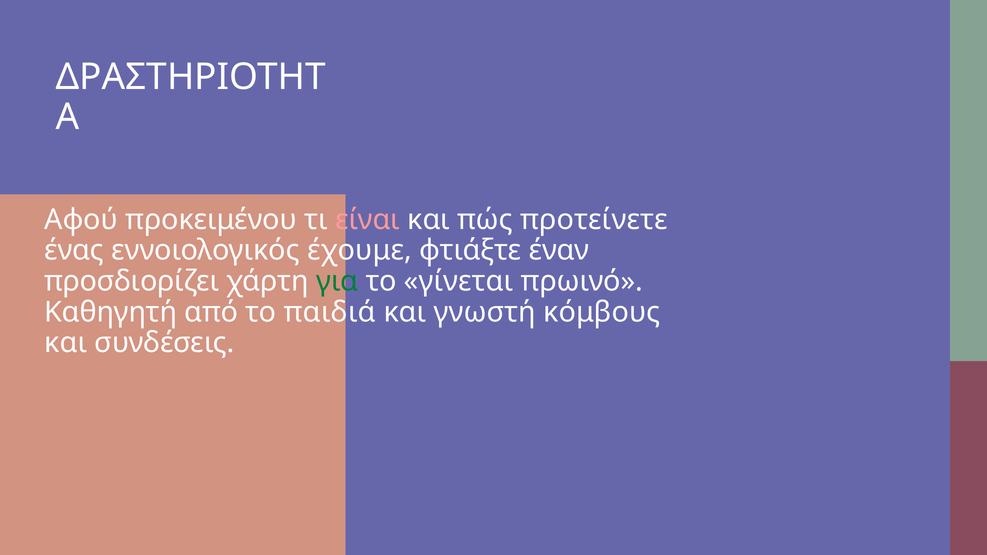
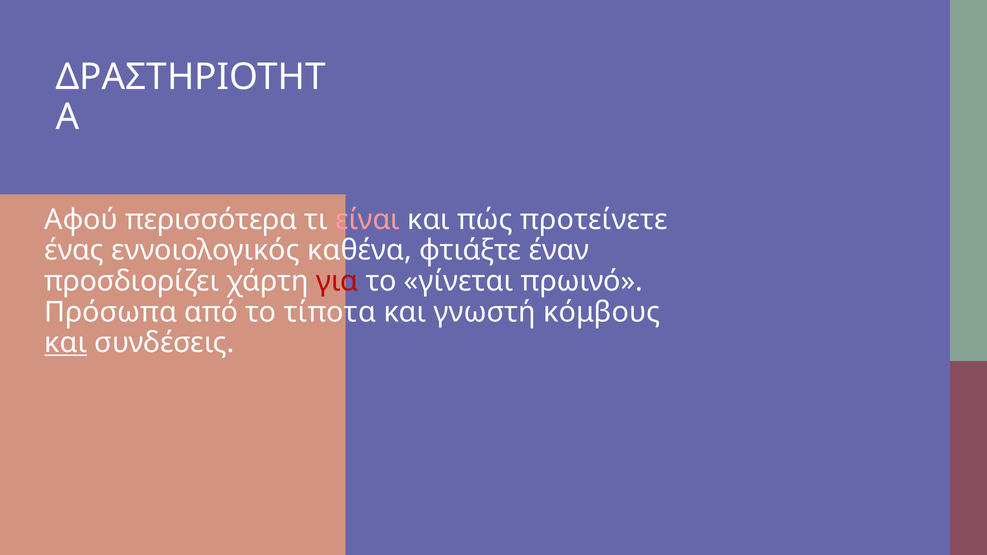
προκειμένου: προκειμένου -> περισσότερα
έχουμε: έχουμε -> καθένα
για colour: green -> red
Καθηγητή: Καθηγητή -> Πρόσωπα
παιδιά: παιδιά -> τίποτα
και at (66, 343) underline: none -> present
